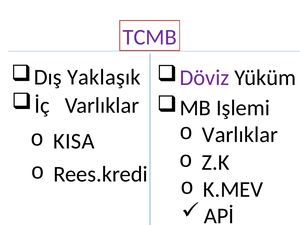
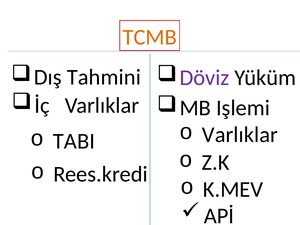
TCMB colour: purple -> orange
Yaklaşık: Yaklaşık -> Tahmini
KISA: KISA -> TABI
